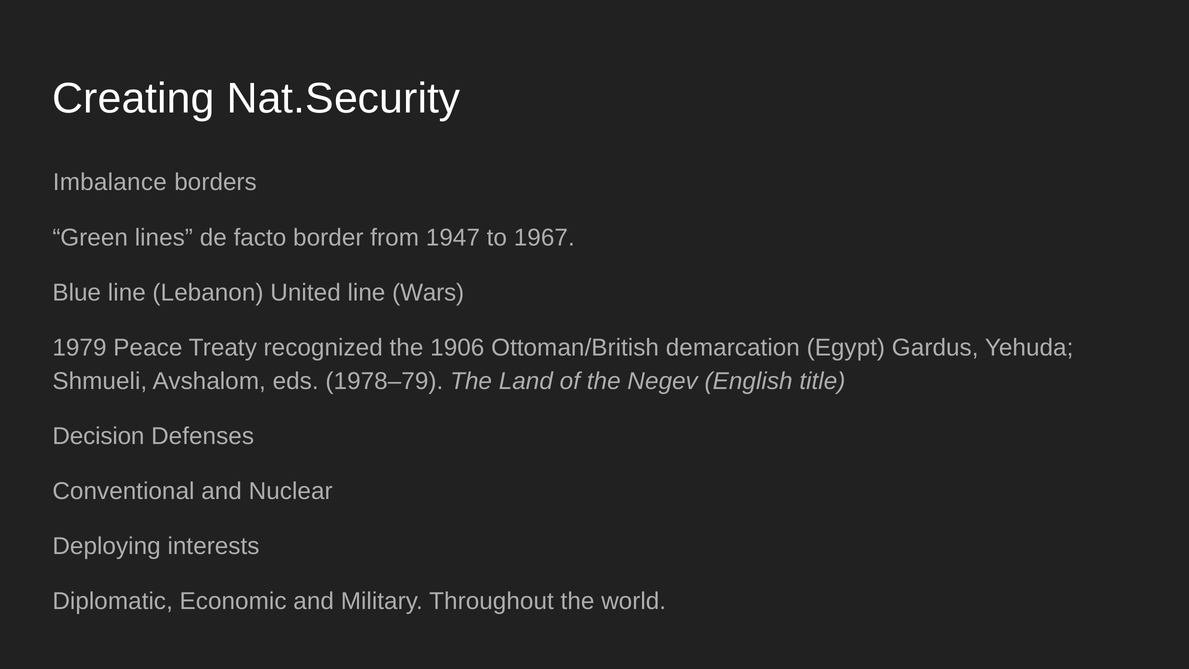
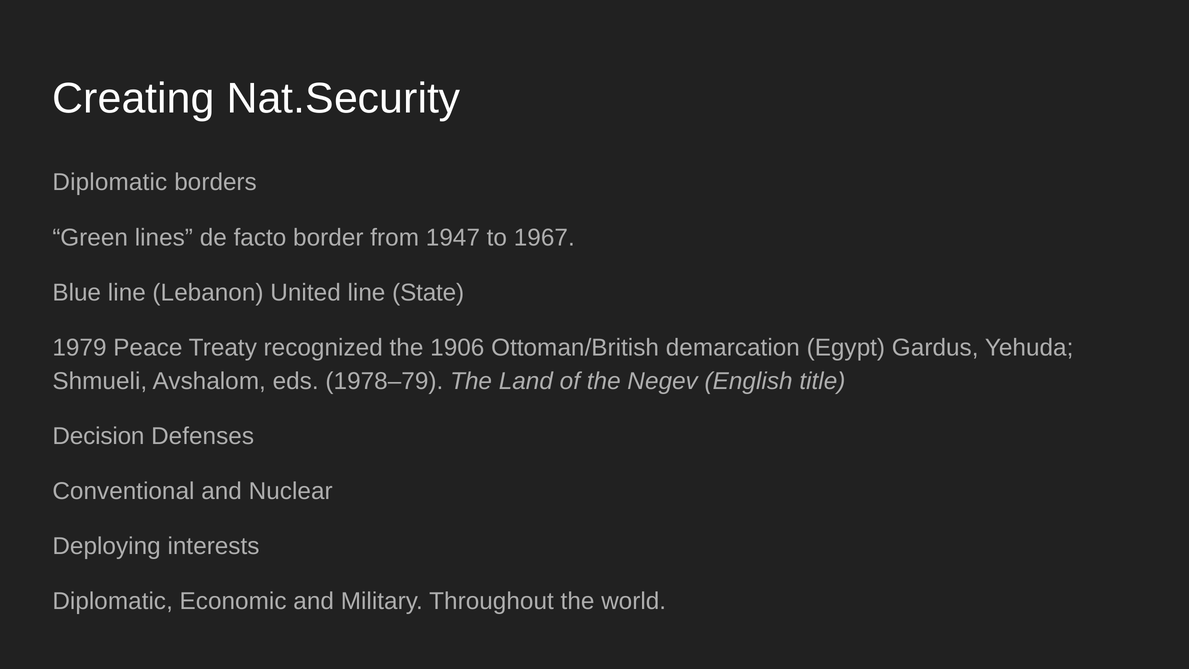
Imbalance at (110, 182): Imbalance -> Diplomatic
Wars: Wars -> State
